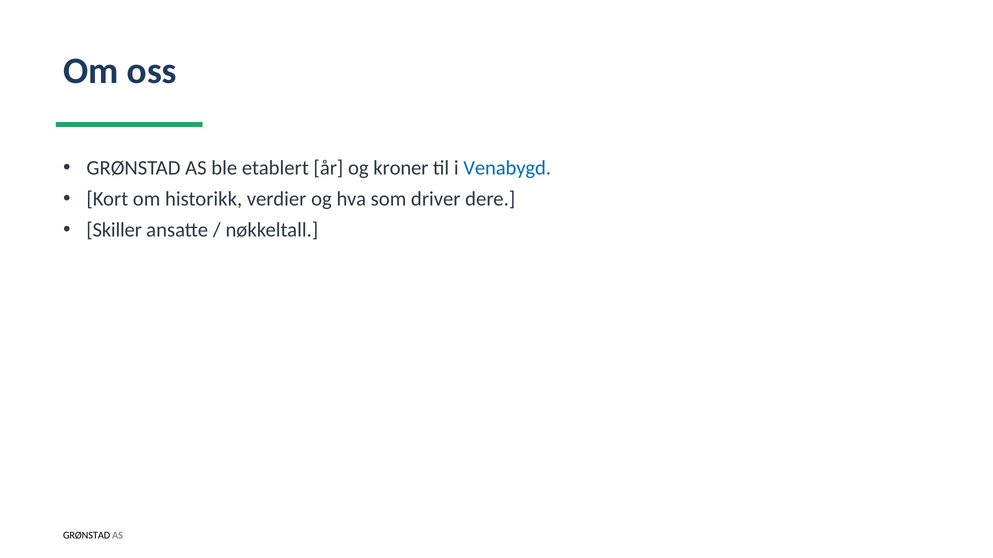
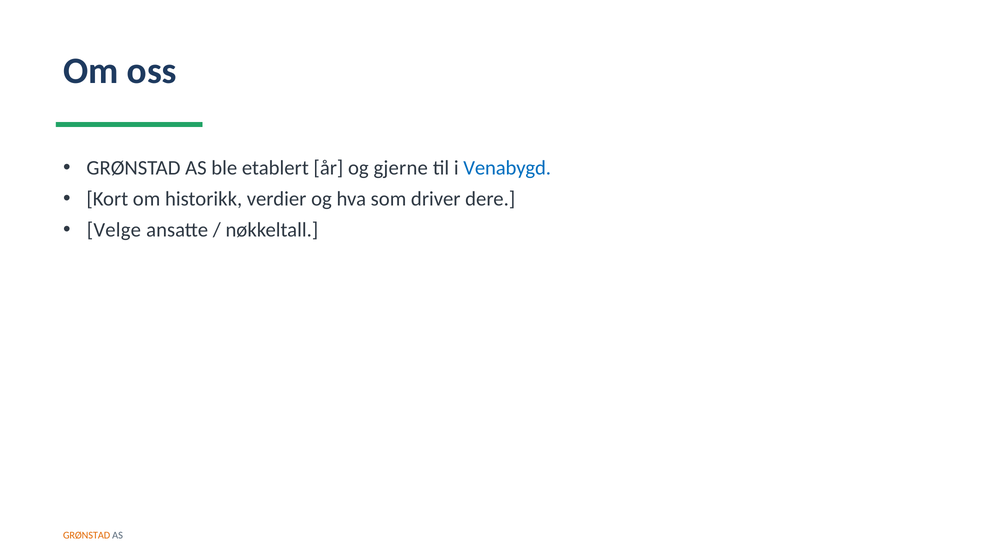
kroner: kroner -> gjerne
Skiller: Skiller -> Velge
GRØNSTAD at (87, 536) colour: black -> orange
